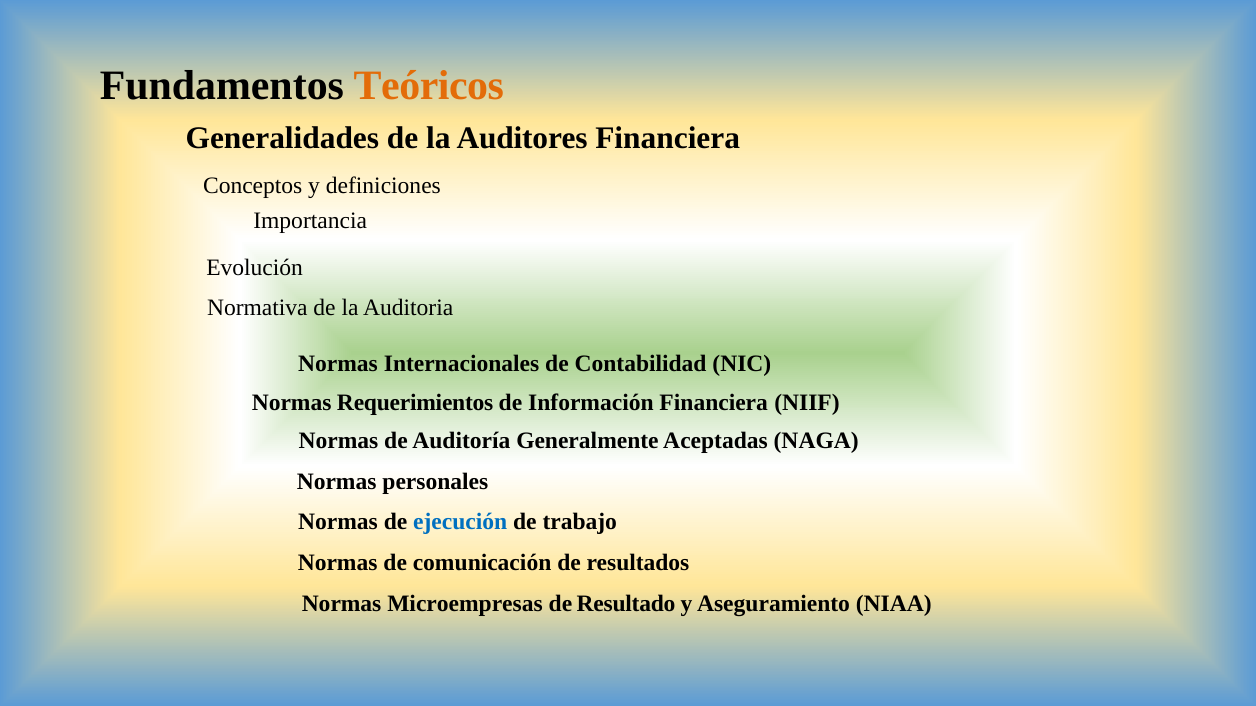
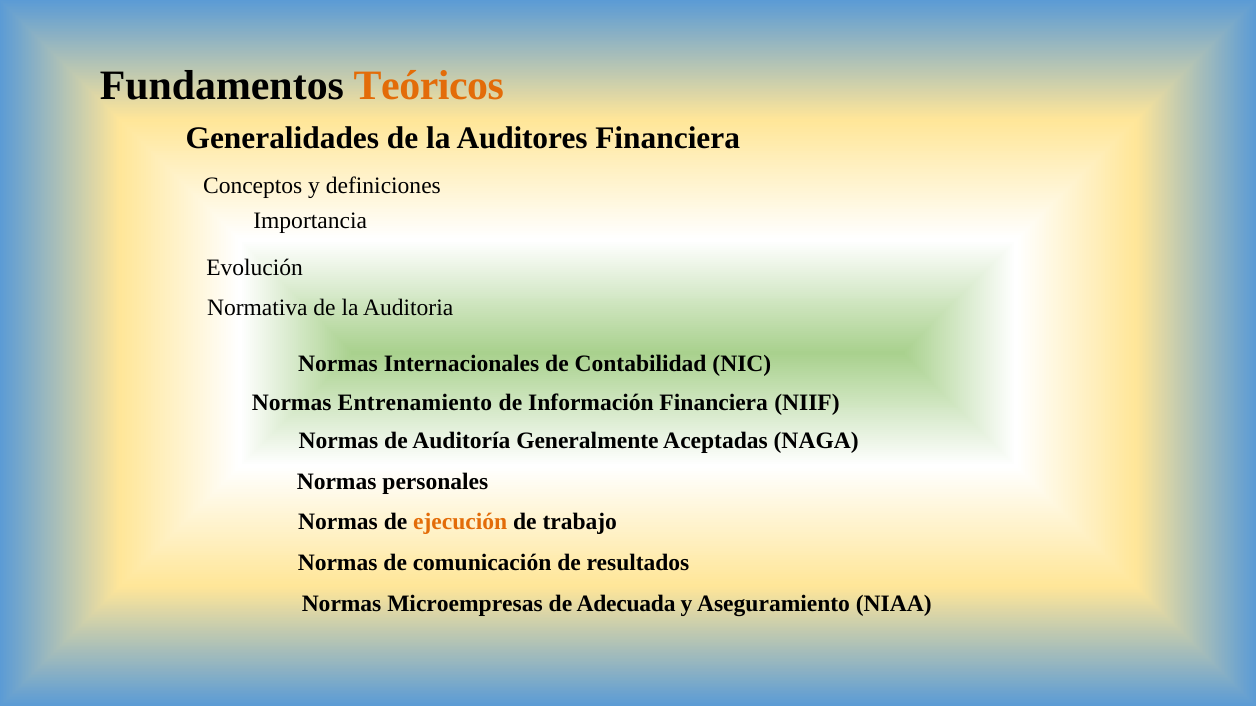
Requerimientos: Requerimientos -> Entrenamiento
ejecución colour: blue -> orange
Resultado: Resultado -> Adecuada
